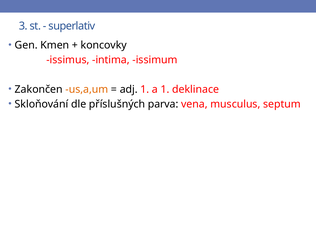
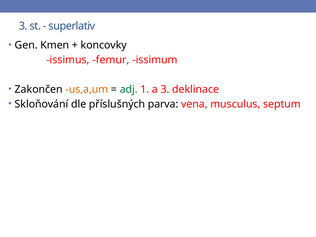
intima: intima -> femur
adj colour: black -> green
a 1: 1 -> 3
